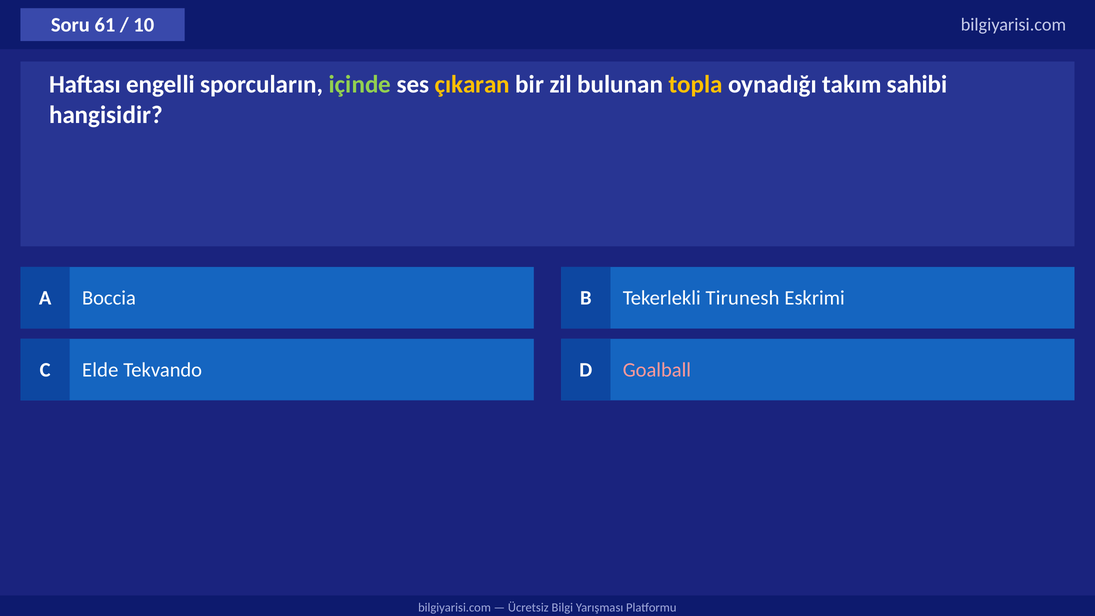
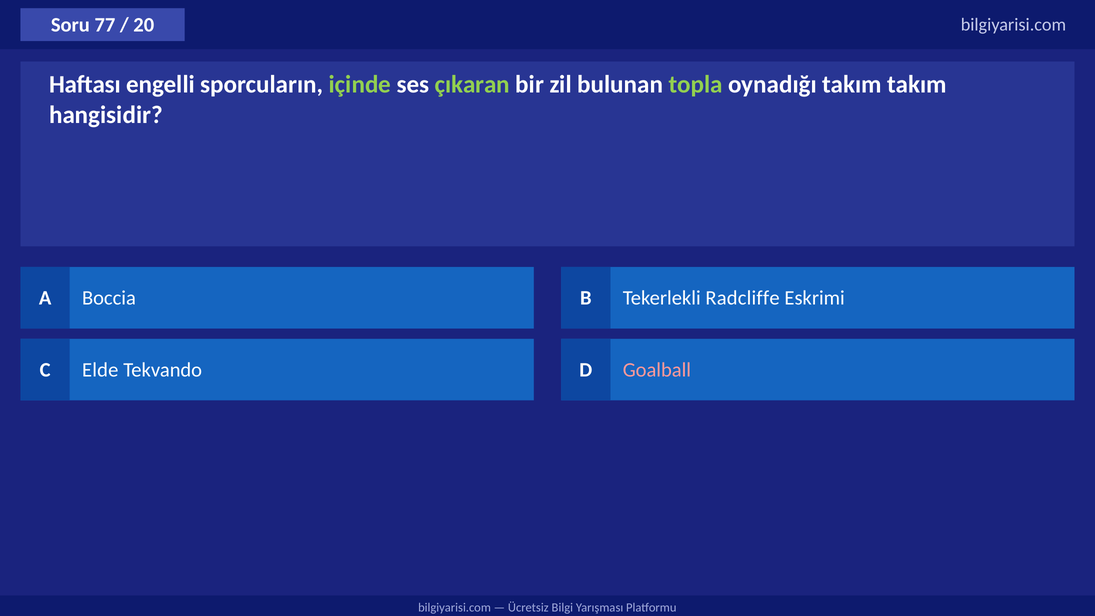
61: 61 -> 77
10: 10 -> 20
çıkaran colour: yellow -> light green
topla colour: yellow -> light green
takım sahibi: sahibi -> takım
Tirunesh: Tirunesh -> Radcliffe
